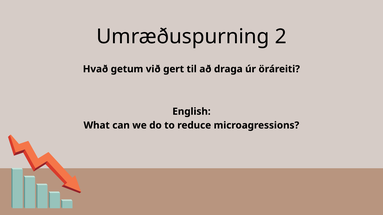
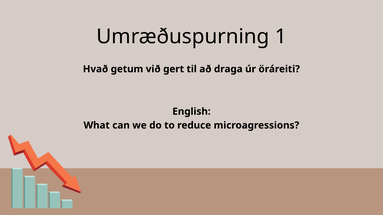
2: 2 -> 1
